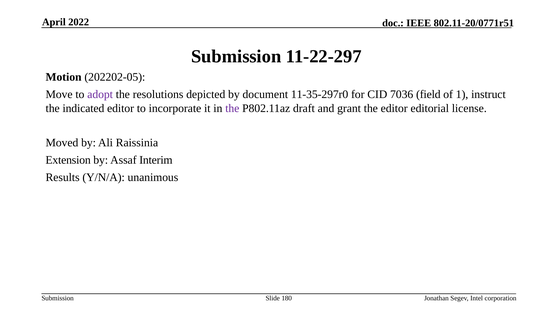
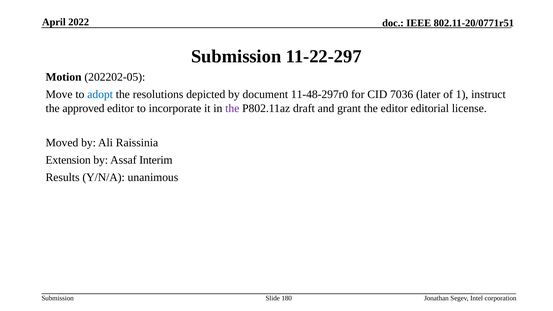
adopt colour: purple -> blue
11-35-297r0: 11-35-297r0 -> 11-48-297r0
field: field -> later
indicated: indicated -> approved
